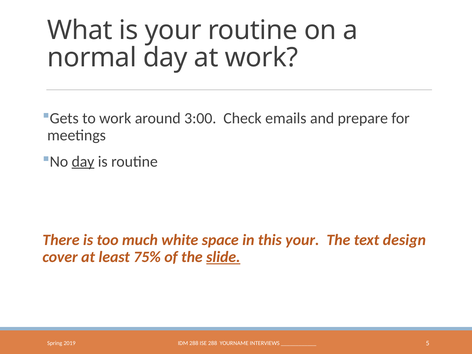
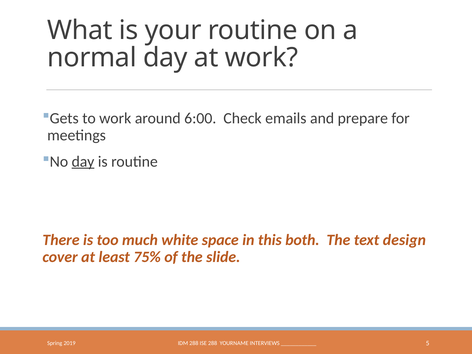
3:00: 3:00 -> 6:00
this your: your -> both
slide underline: present -> none
